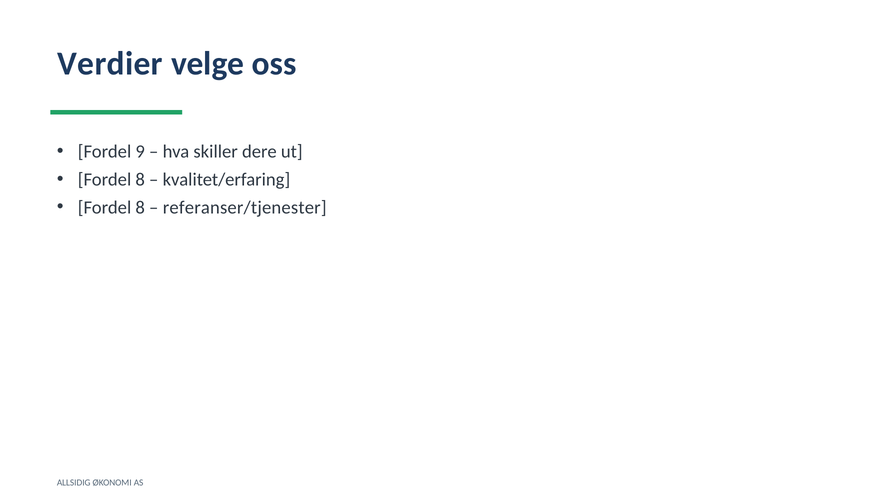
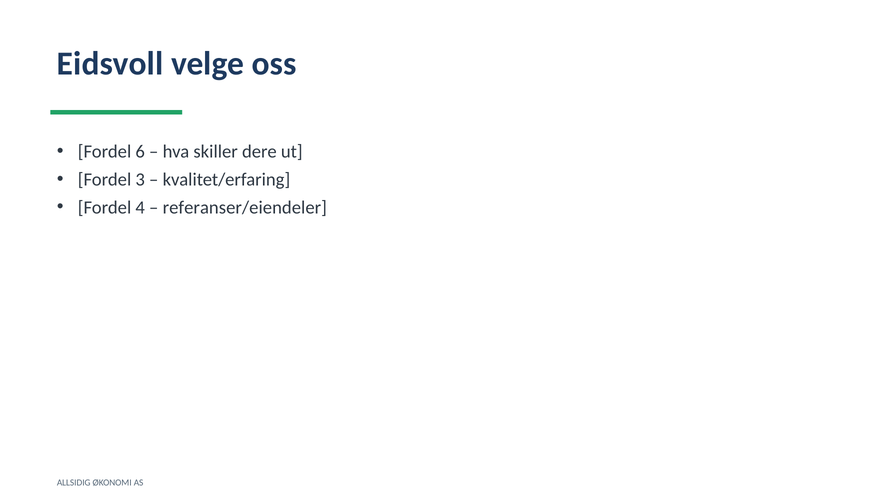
Verdier: Verdier -> Eidsvoll
9: 9 -> 6
8 at (140, 179): 8 -> 3
8 at (140, 207): 8 -> 4
referanser/tjenester: referanser/tjenester -> referanser/eiendeler
